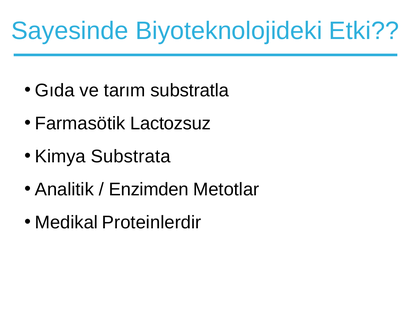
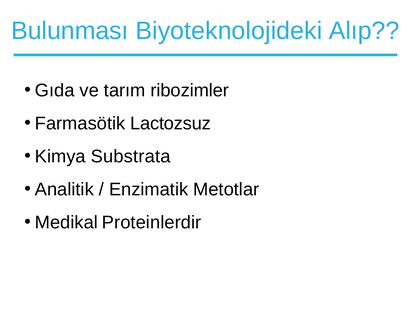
Sayesinde: Sayesinde -> Bulunması
Etki: Etki -> Alıp
substratla: substratla -> ribozimler
Enzimden: Enzimden -> Enzimatik
